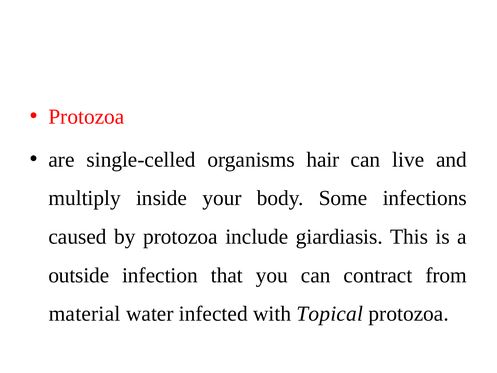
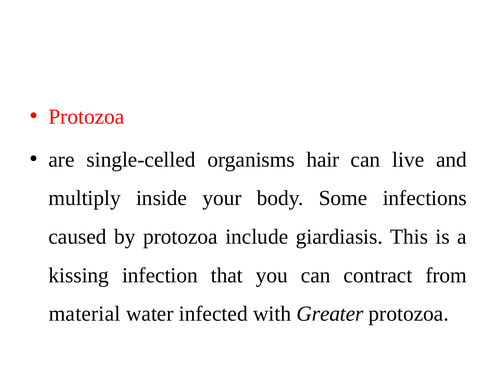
outside: outside -> kissing
Topical: Topical -> Greater
